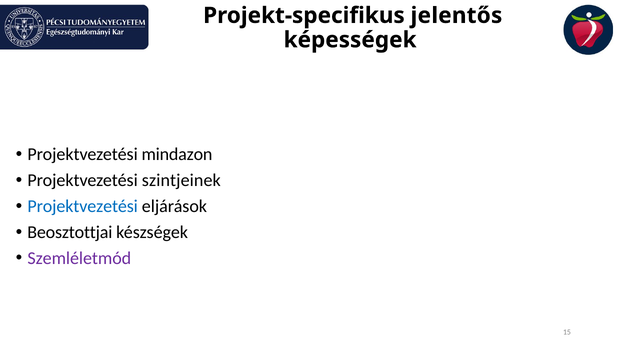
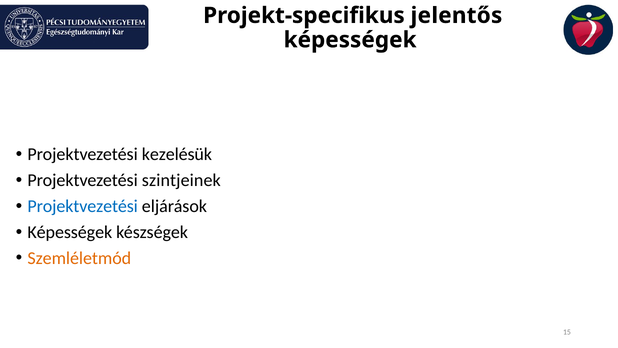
mindazon: mindazon -> kezelésük
Beosztottjai at (70, 232): Beosztottjai -> Képességek
Szemléletmód colour: purple -> orange
